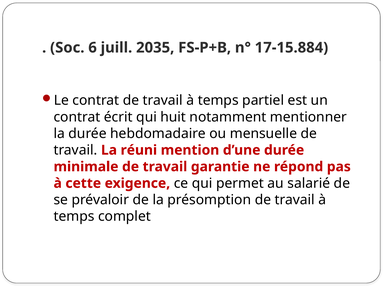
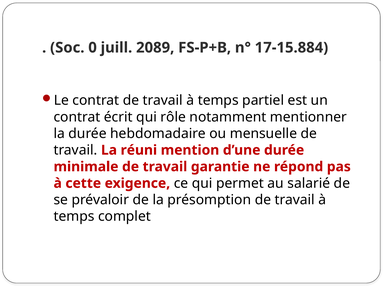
6: 6 -> 0
2035: 2035 -> 2089
huit: huit -> rôle
